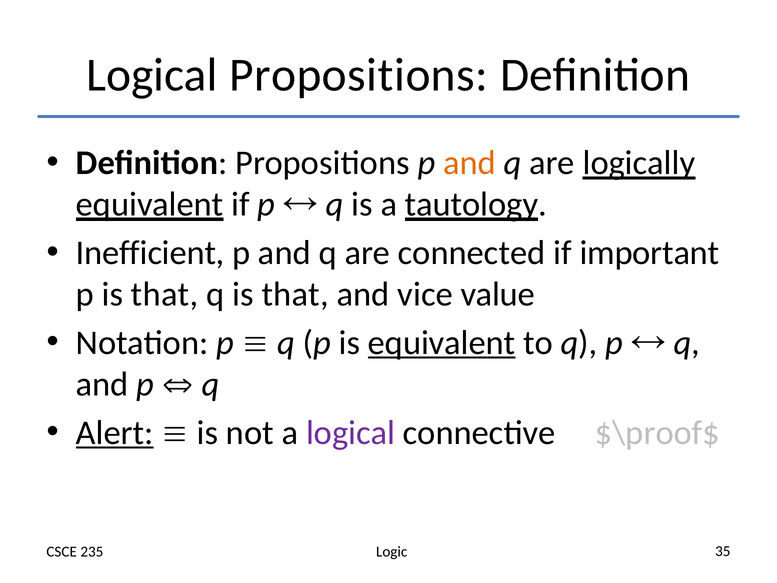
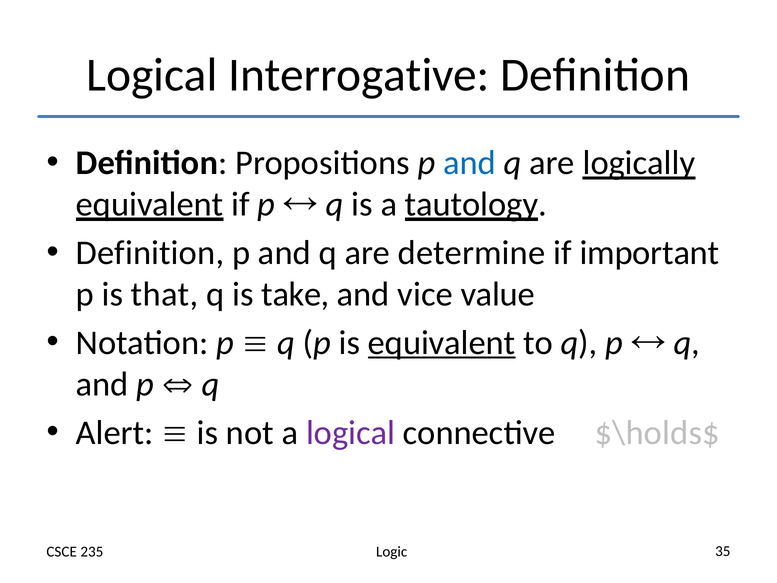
Logical Propositions: Propositions -> Interrogative
and at (470, 163) colour: orange -> blue
Inefficient at (150, 253): Inefficient -> Definition
connected: connected -> determine
q is that: that -> take
Alert underline: present -> none
$\proof$: $\proof$ -> $\holds$
